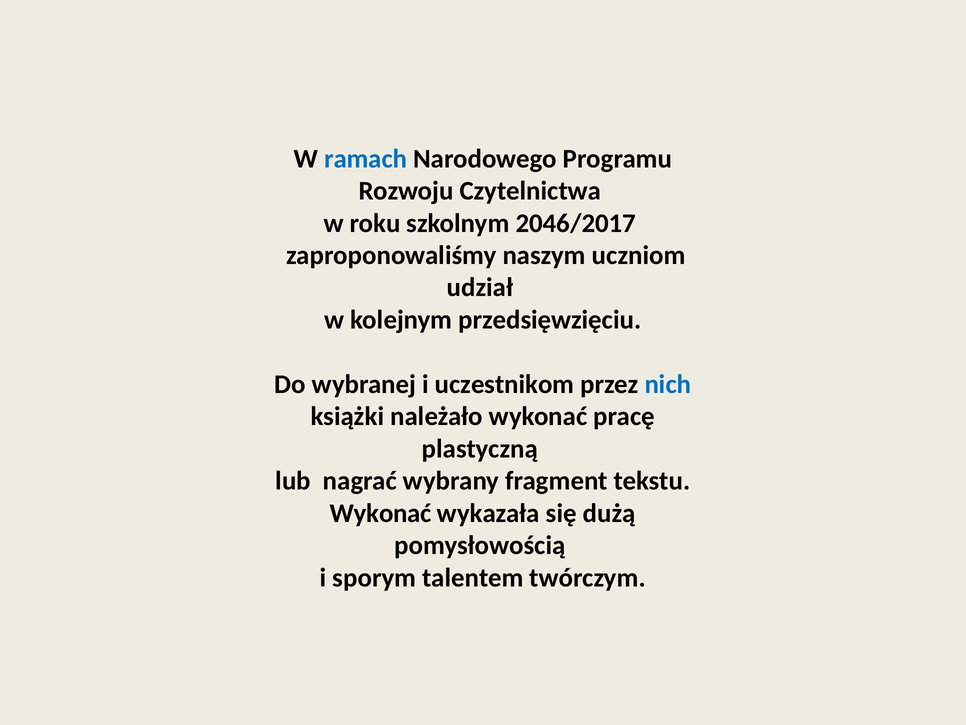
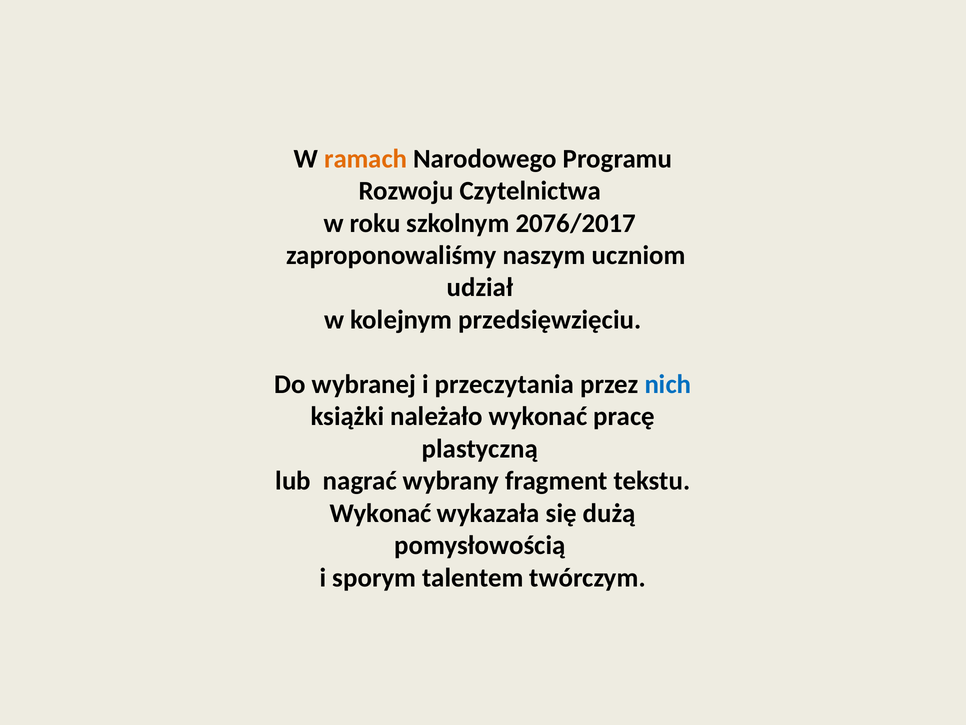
ramach colour: blue -> orange
2046/2017: 2046/2017 -> 2076/2017
uczestnikom: uczestnikom -> przeczytania
